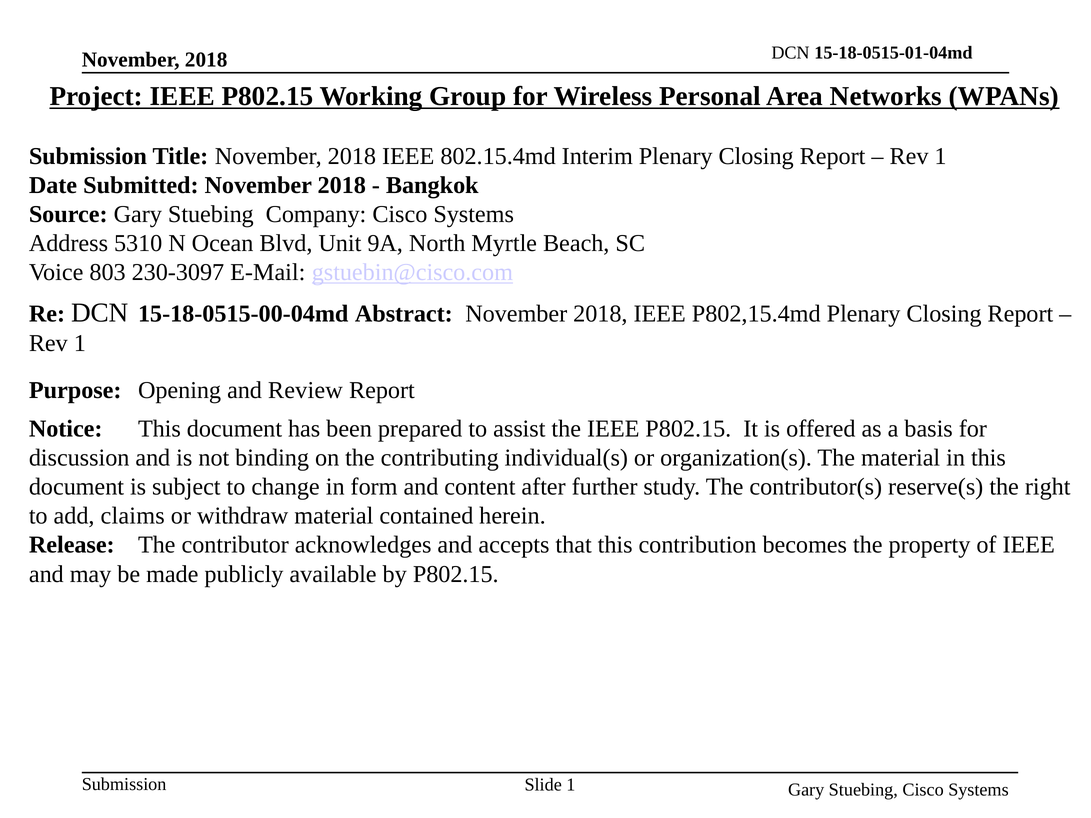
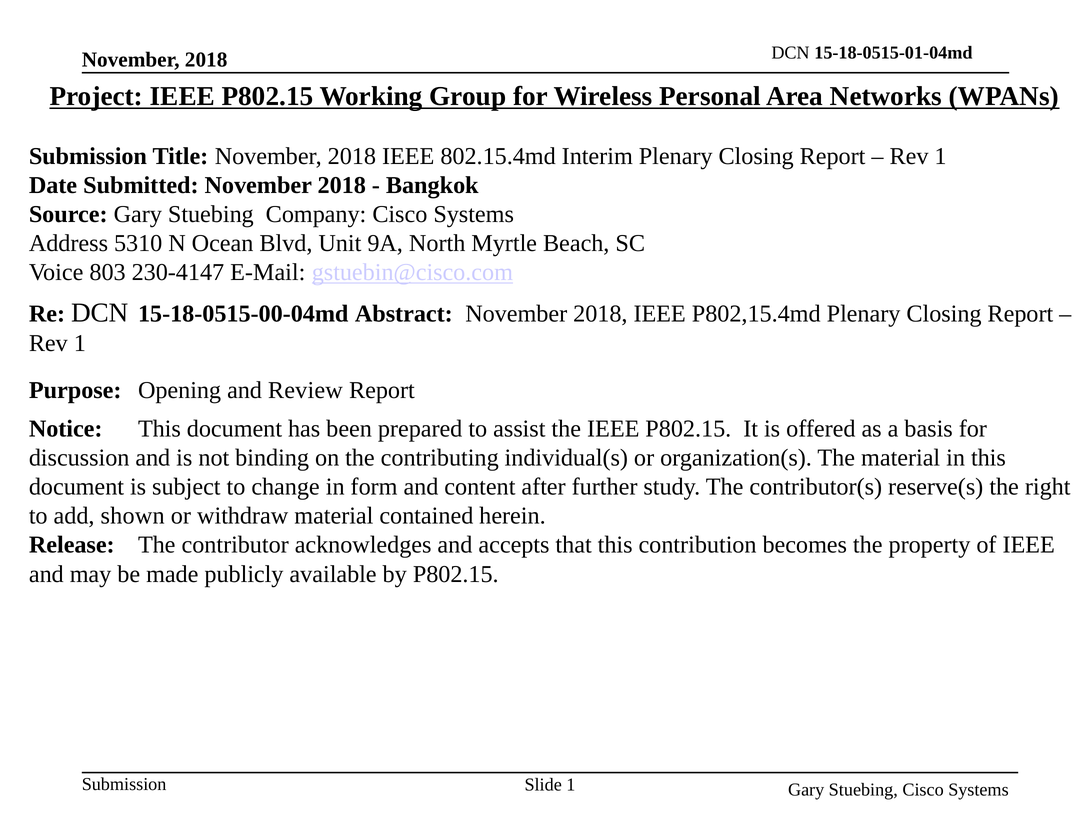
230-3097: 230-3097 -> 230-4147
claims: claims -> shown
